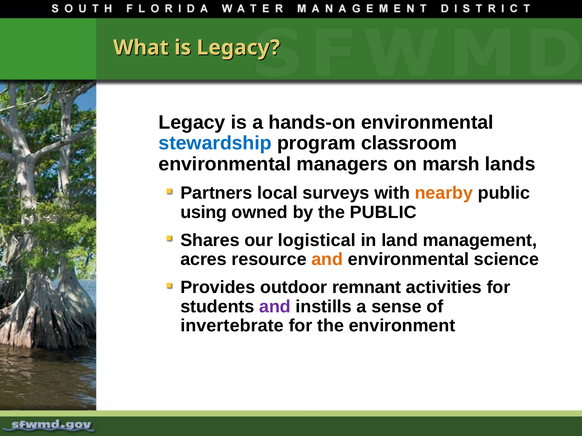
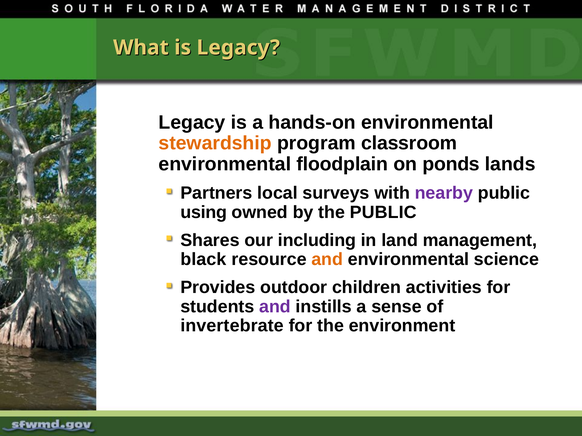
stewardship colour: blue -> orange
managers: managers -> floodplain
marsh: marsh -> ponds
nearby colour: orange -> purple
logistical: logistical -> including
acres: acres -> black
remnant: remnant -> children
